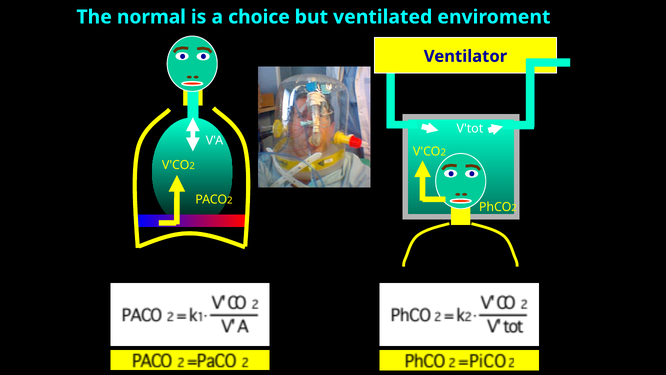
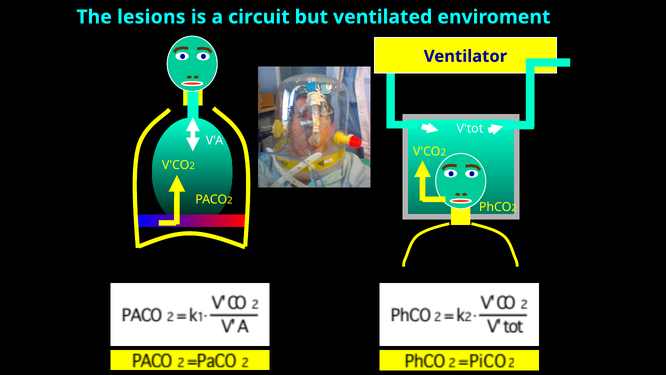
normal: normal -> lesions
choice: choice -> circuit
